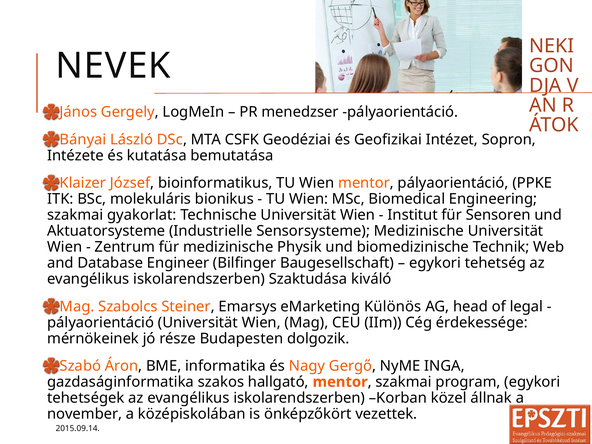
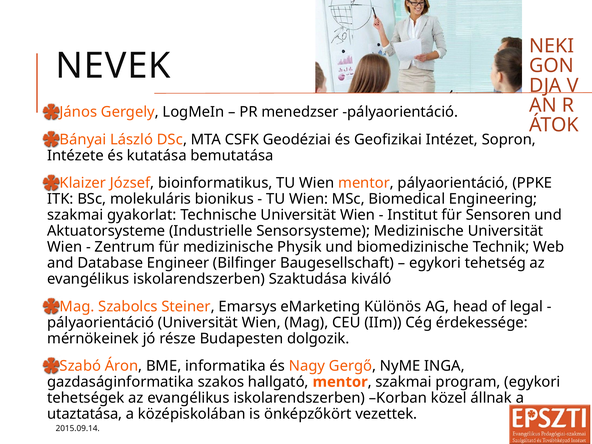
november: november -> utaztatása
